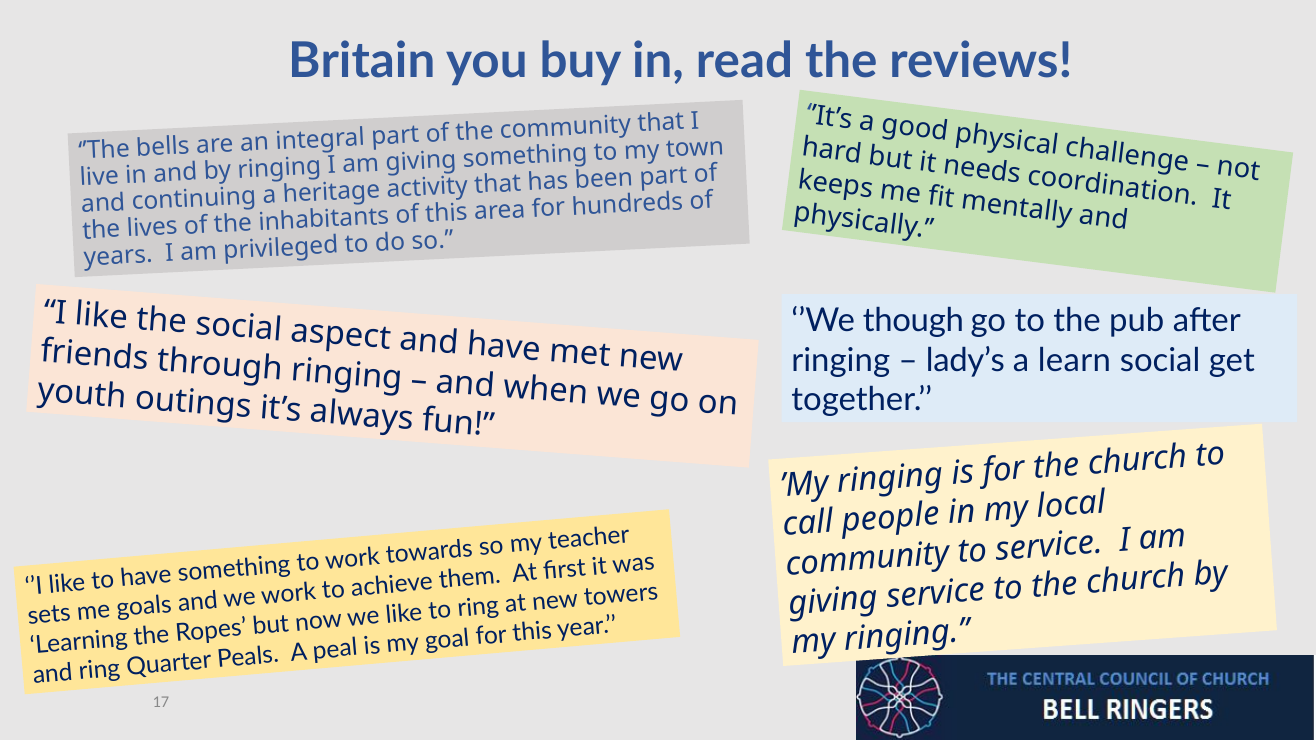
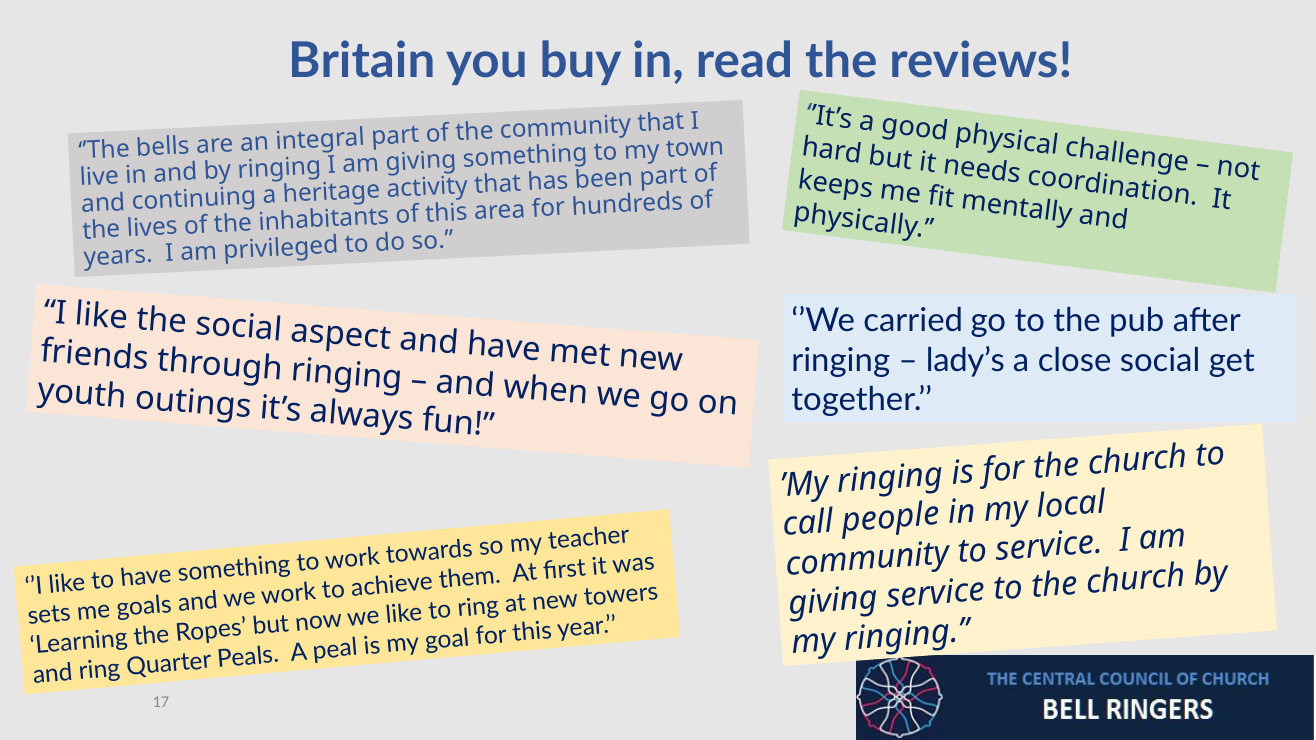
though: though -> carried
learn: learn -> close
